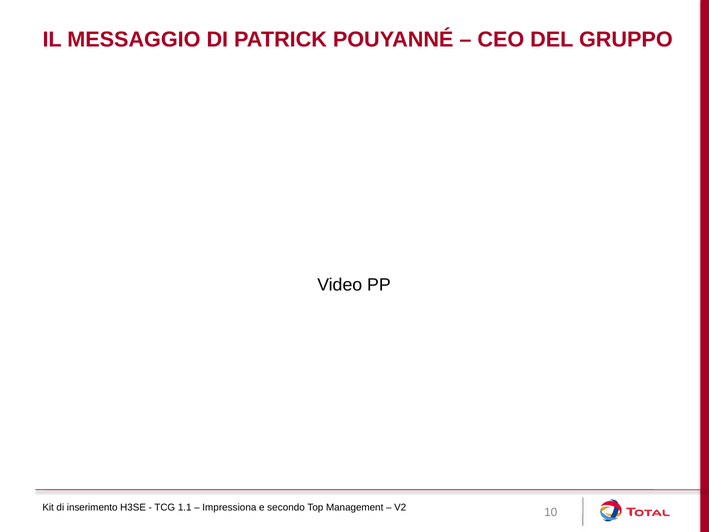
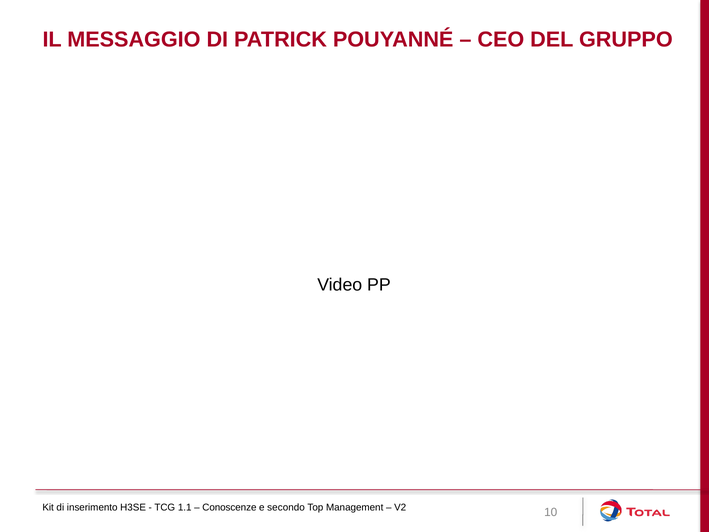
Impressiona: Impressiona -> Conoscenze
